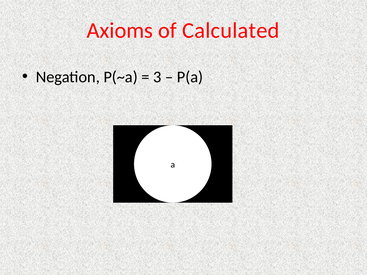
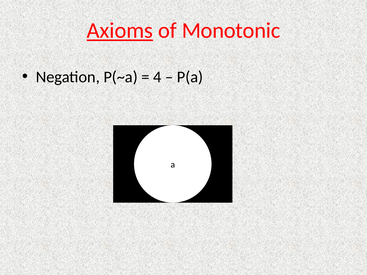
Axioms underline: none -> present
Calculated: Calculated -> Monotonic
3: 3 -> 4
